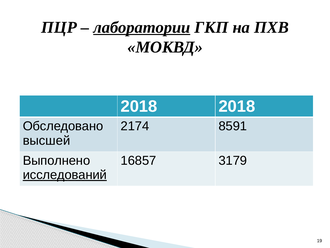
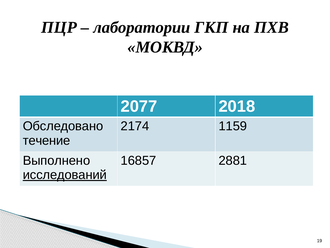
лаборатории underline: present -> none
2018 at (139, 106): 2018 -> 2077
8591: 8591 -> 1159
высшей: высшей -> течение
3179: 3179 -> 2881
